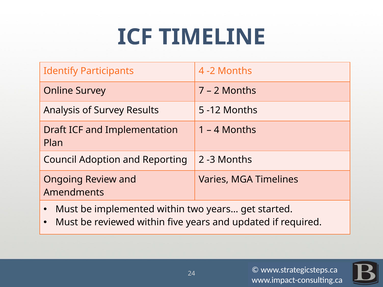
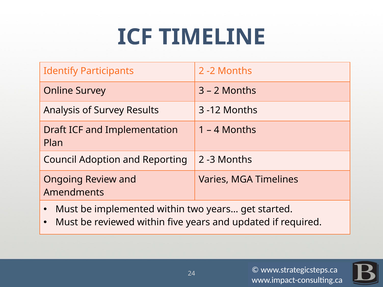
Participants 4: 4 -> 2
Survey 7: 7 -> 3
Results 5: 5 -> 3
